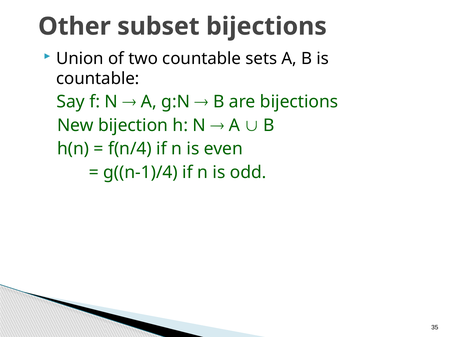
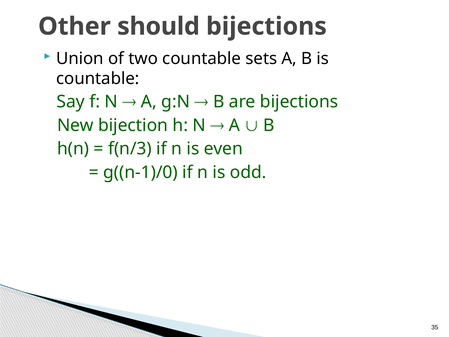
subset: subset -> should
f(n/4: f(n/4 -> f(n/3
g((n-1)/4: g((n-1)/4 -> g((n-1)/0
